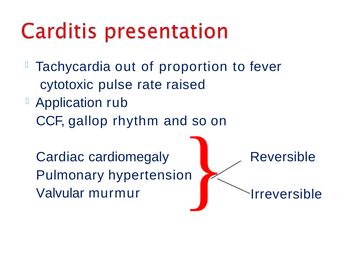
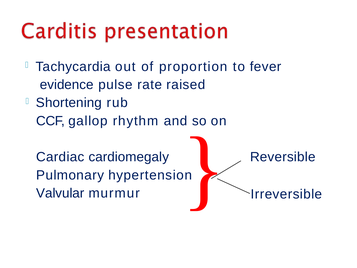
cytotoxic: cytotoxic -> evidence
Application: Application -> Shortening
